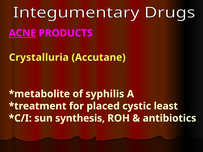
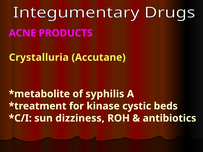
ACNE underline: present -> none
placed: placed -> kinase
least: least -> beds
synthesis: synthesis -> dizziness
